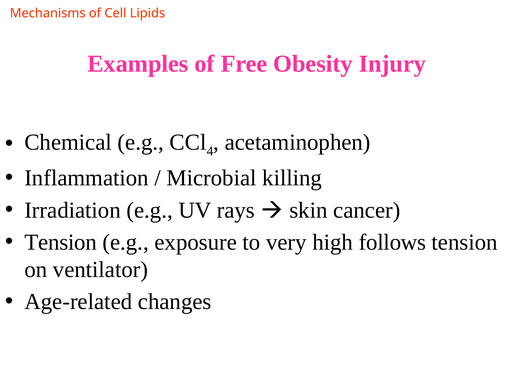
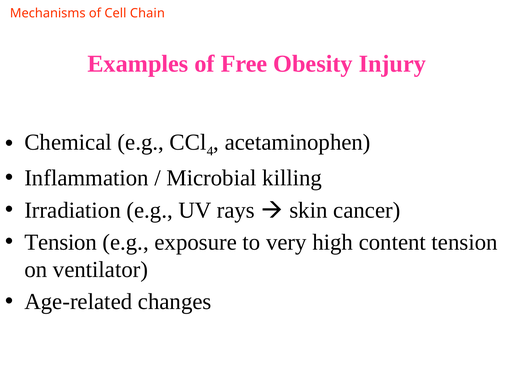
Lipids: Lipids -> Chain
follows: follows -> content
